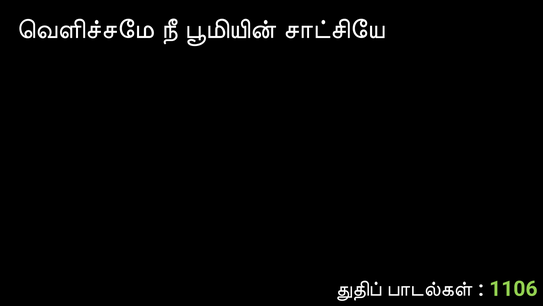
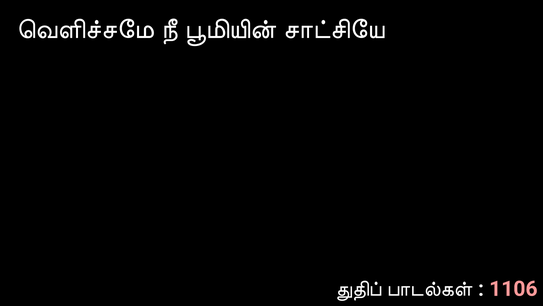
1106 colour: light green -> pink
